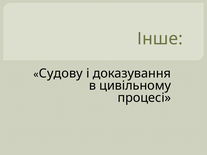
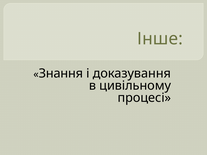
Судову: Судову -> Знання
